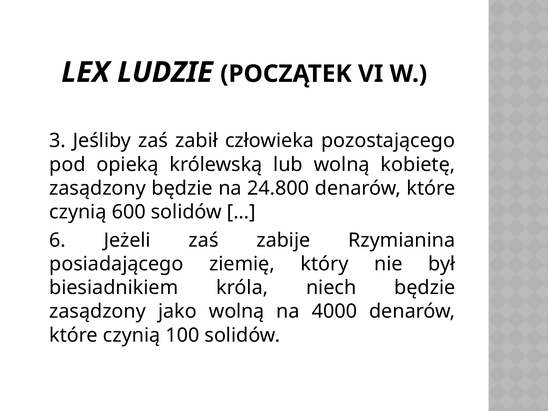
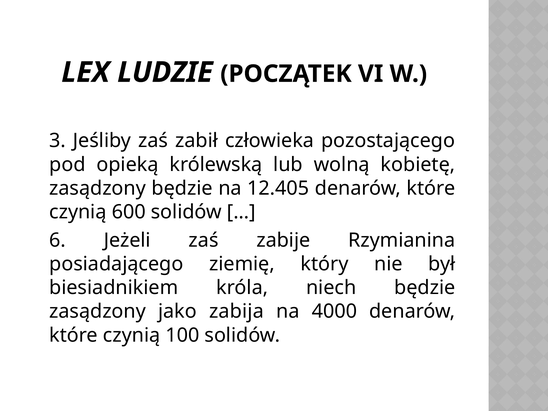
24.800: 24.800 -> 12.405
jako wolną: wolną -> zabija
